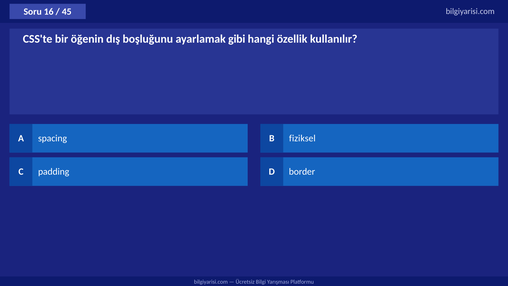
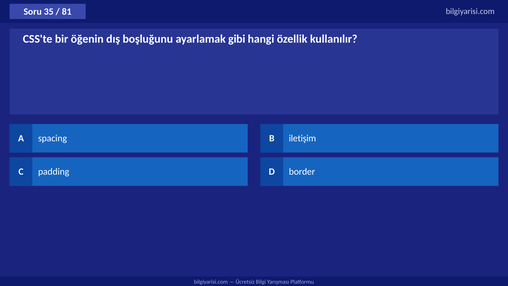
16: 16 -> 35
45: 45 -> 81
fiziksel: fiziksel -> iletişim
